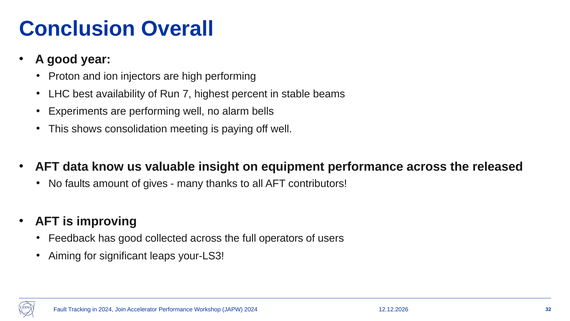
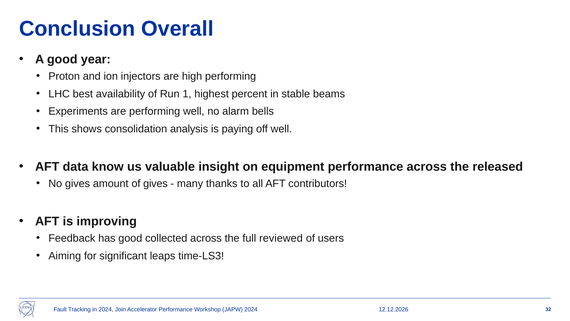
7: 7 -> 1
meeting: meeting -> analysis
No faults: faults -> gives
operators: operators -> reviewed
your-LS3: your-LS3 -> time-LS3
